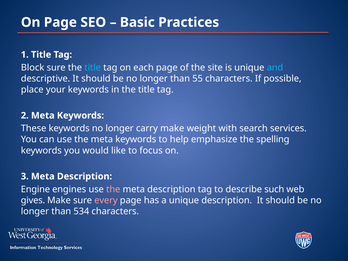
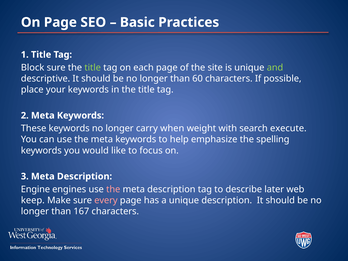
title at (93, 68) colour: light blue -> light green
and colour: light blue -> light green
55: 55 -> 60
carry make: make -> when
services: services -> execute
such: such -> later
gives: gives -> keep
534: 534 -> 167
